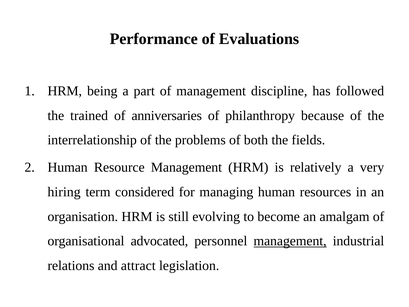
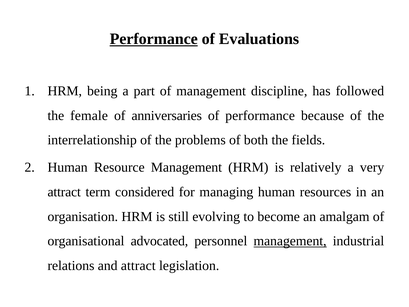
Performance at (154, 39) underline: none -> present
trained: trained -> female
of philanthropy: philanthropy -> performance
hiring at (64, 192): hiring -> attract
